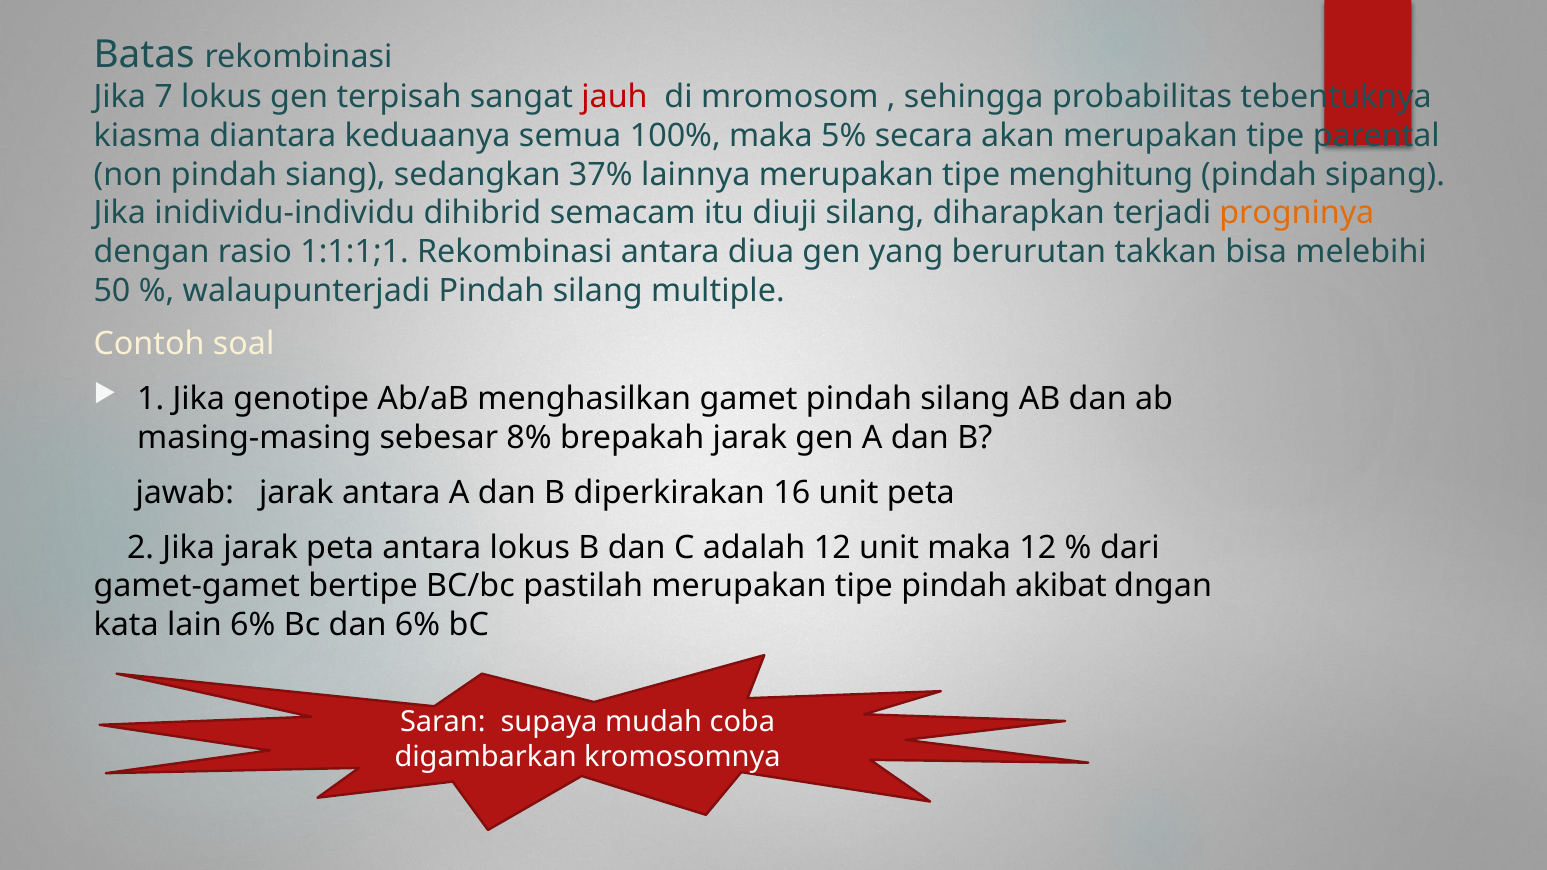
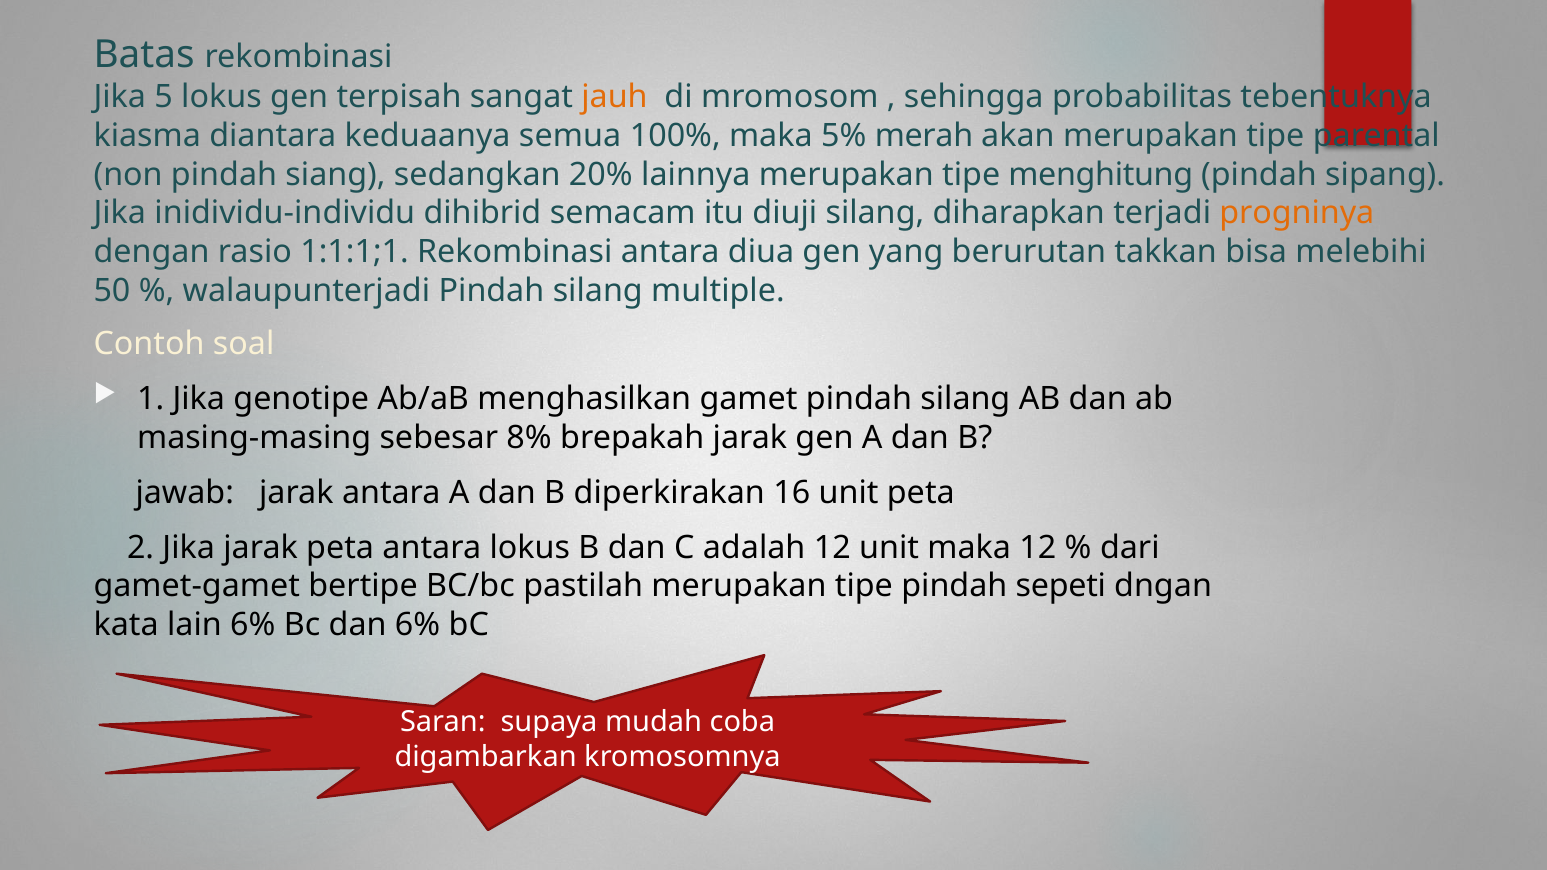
7: 7 -> 5
jauh colour: red -> orange
secara: secara -> merah
37%: 37% -> 20%
akibat: akibat -> sepeti
